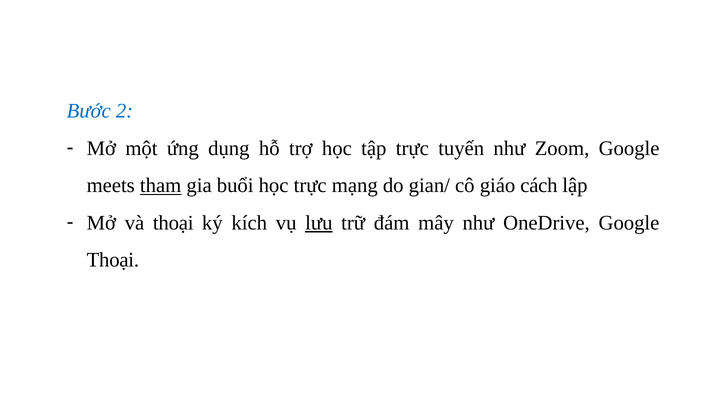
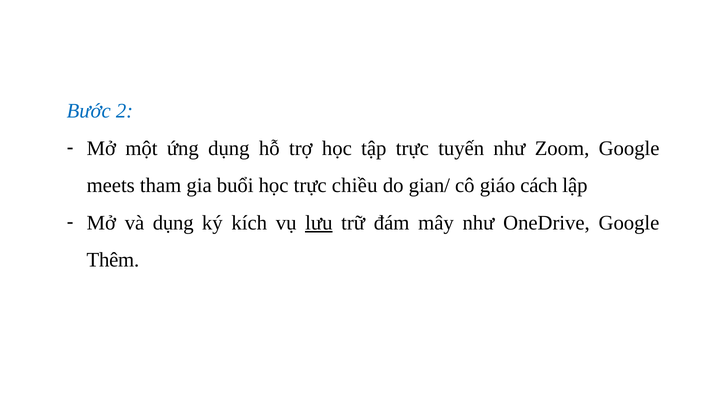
tham underline: present -> none
mạng: mạng -> chiều
và thoại: thoại -> dụng
Thoại at (113, 260): Thoại -> Thêm
